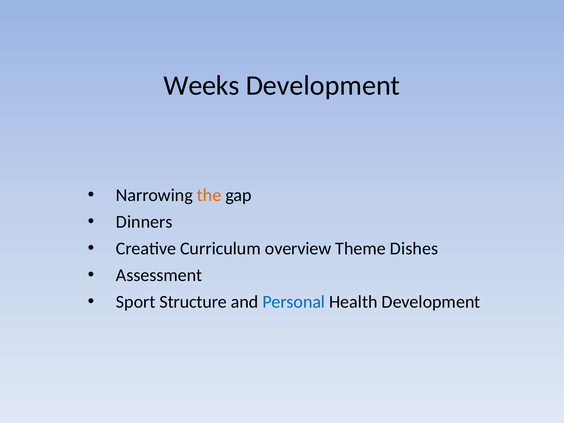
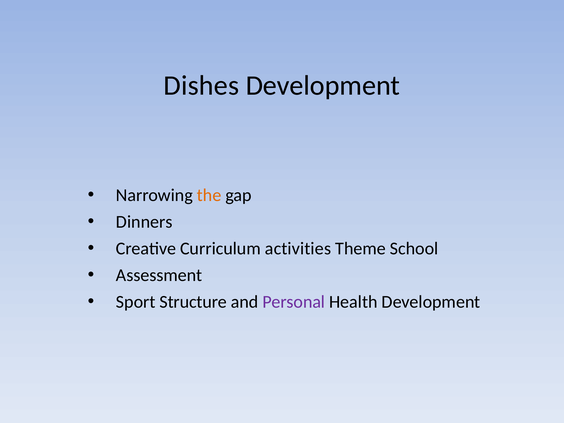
Weeks: Weeks -> Dishes
overview: overview -> activities
Dishes: Dishes -> School
Personal colour: blue -> purple
